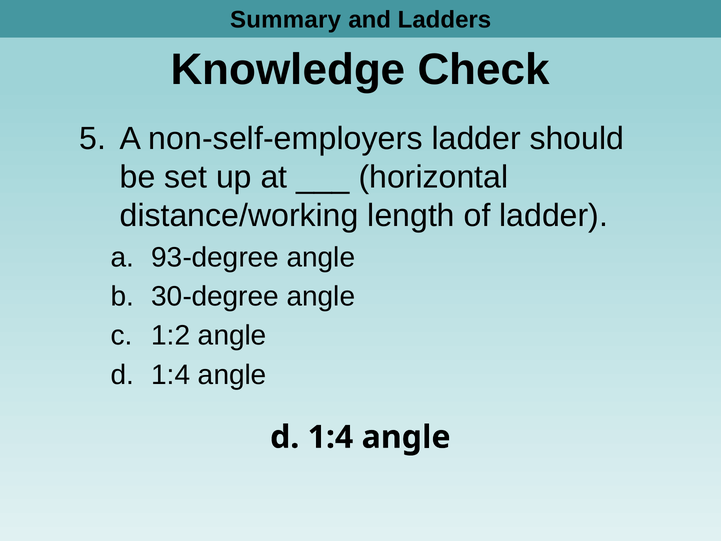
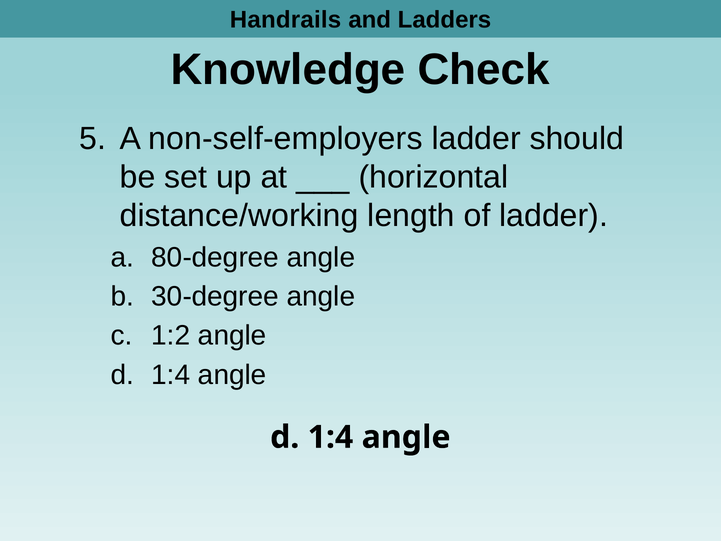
Summary: Summary -> Handrails
93-degree: 93-degree -> 80-degree
